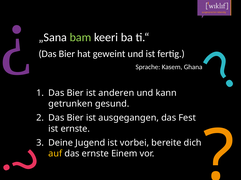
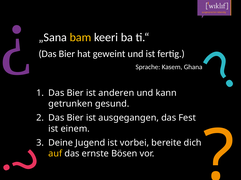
bam colour: light green -> yellow
ist ernste: ernste -> einem
Einem: Einem -> Bösen
